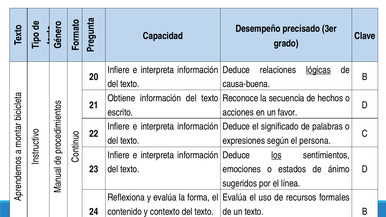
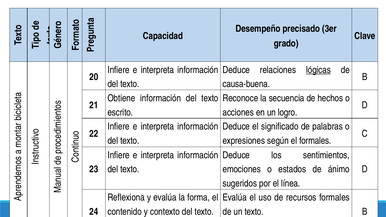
favor: favor -> logro
el persona: persona -> formales
los underline: present -> none
